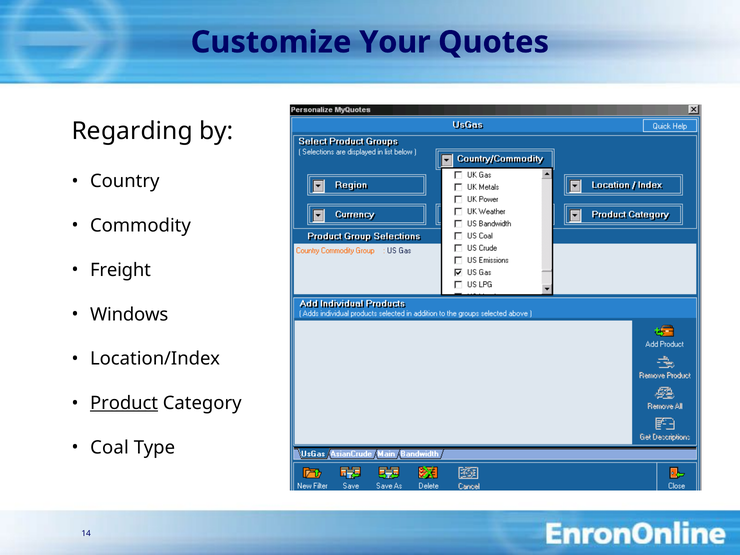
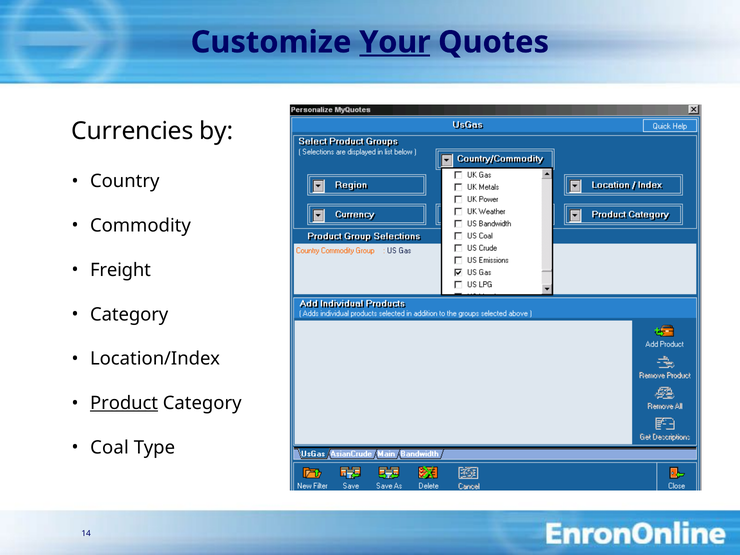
Your underline: none -> present
Regarding: Regarding -> Currencies
Windows at (129, 314): Windows -> Category
